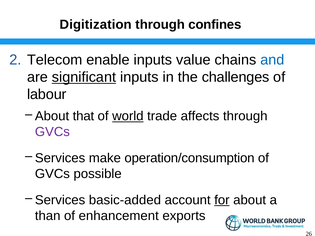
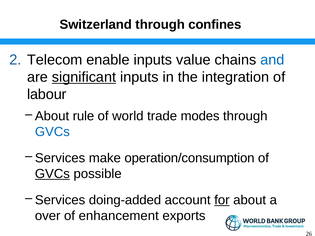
Digitization: Digitization -> Switzerland
challenges: challenges -> integration
that: that -> rule
world underline: present -> none
affects: affects -> modes
GVCs at (52, 132) colour: purple -> blue
GVCs at (52, 174) underline: none -> present
basic-added: basic-added -> doing-added
than: than -> over
